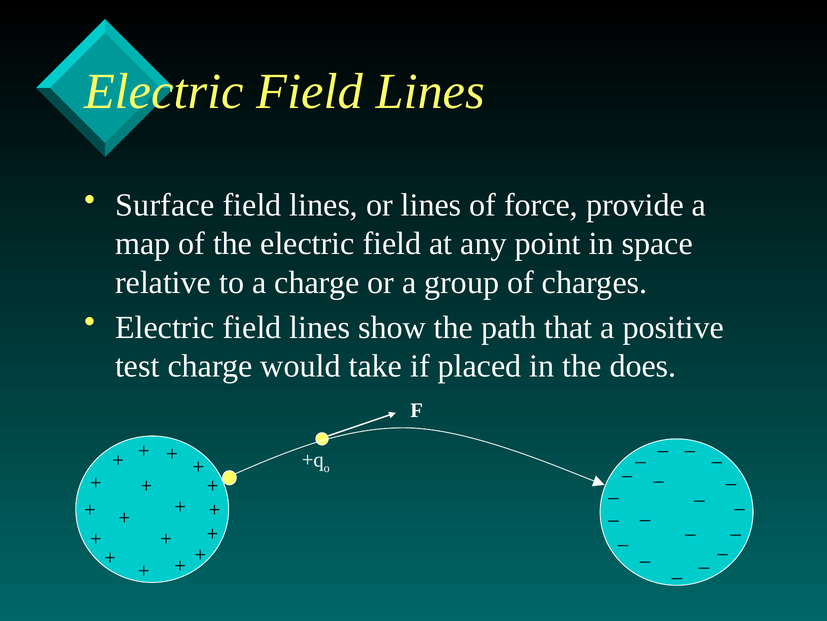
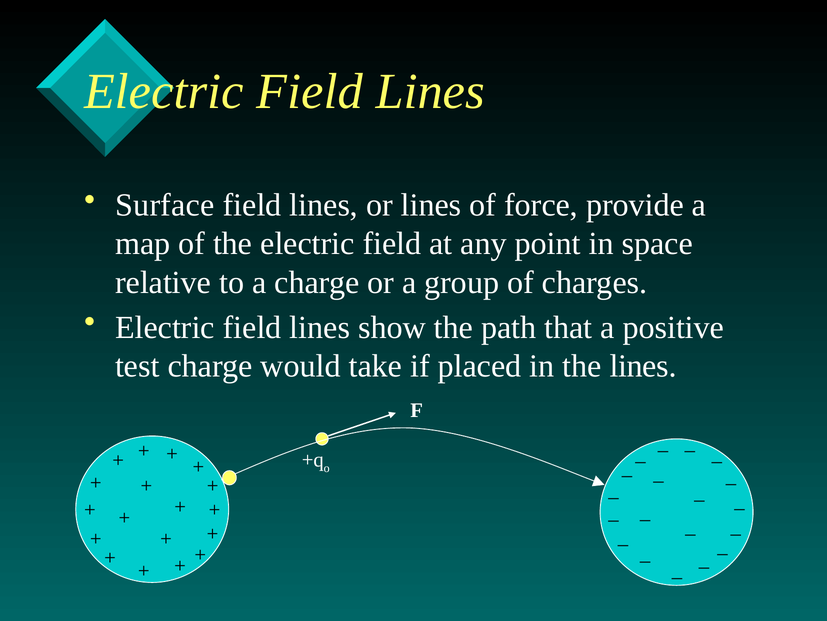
the does: does -> lines
